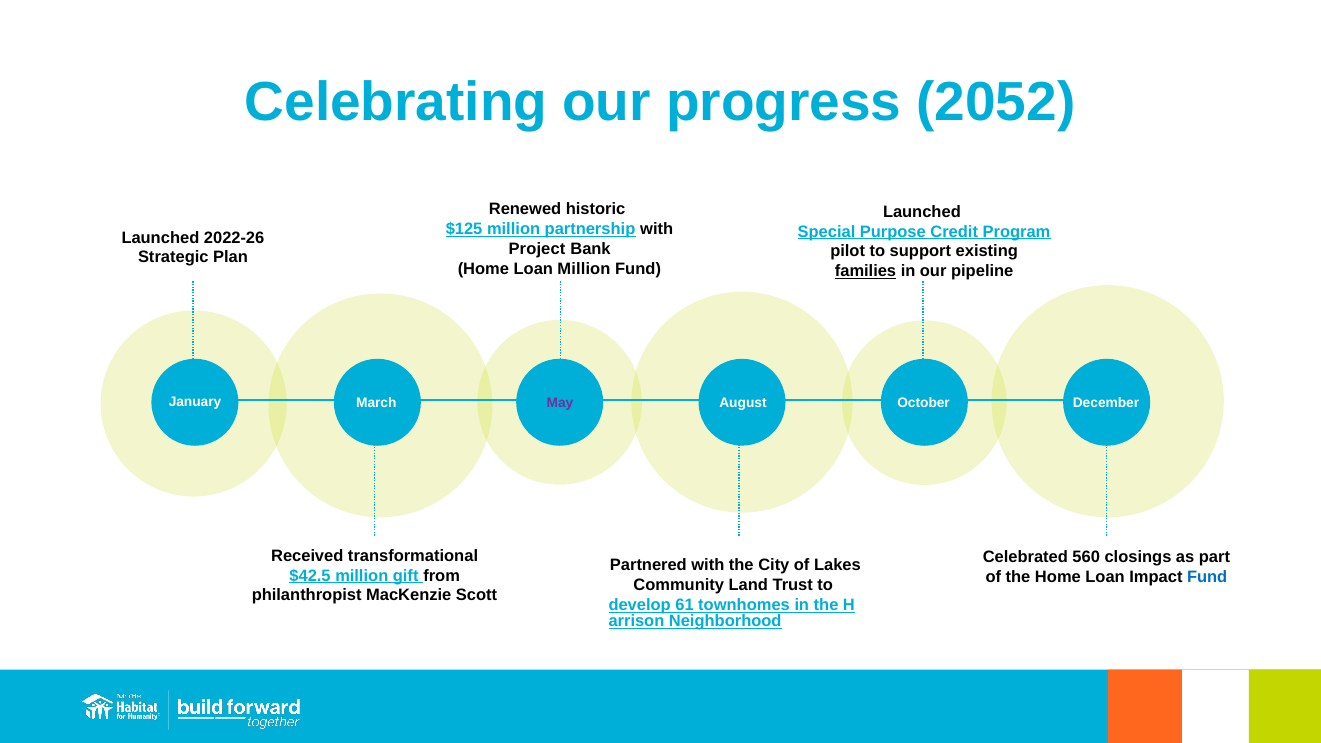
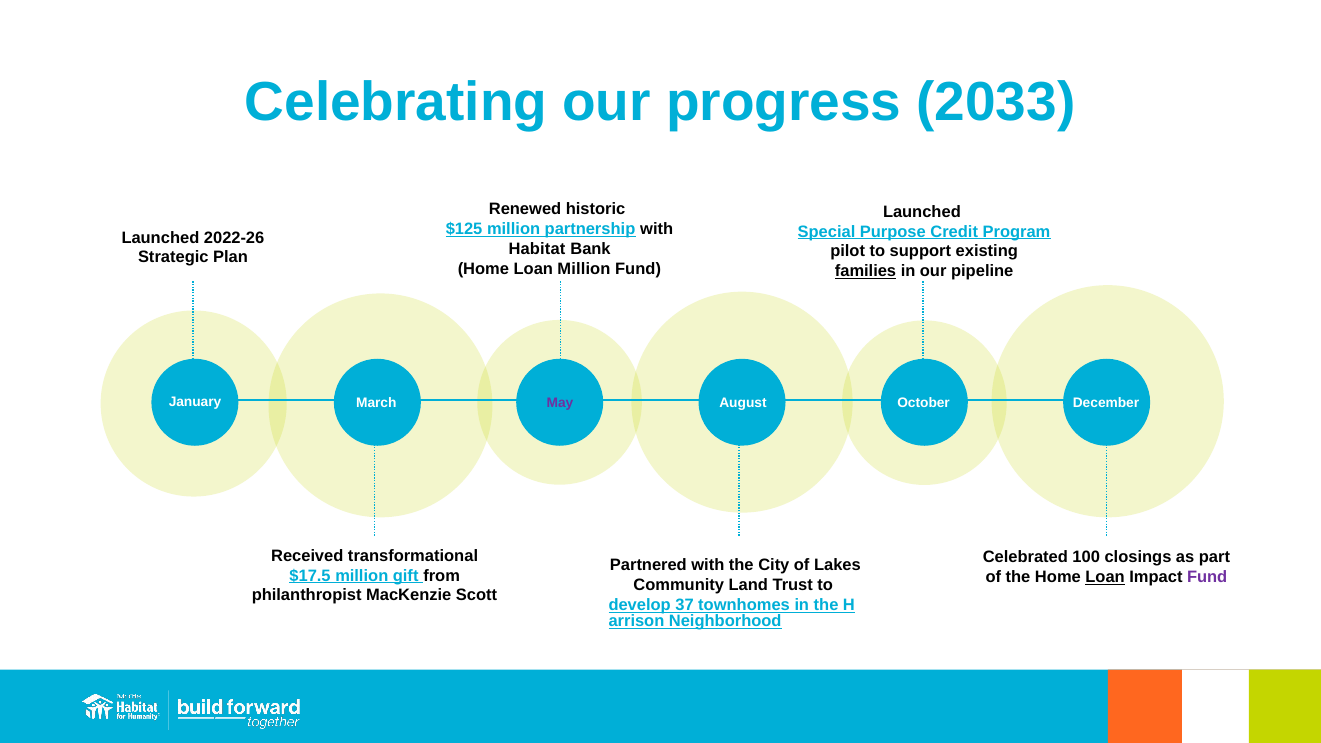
2052: 2052 -> 2033
Project: Project -> Habitat
560: 560 -> 100
$42.5: $42.5 -> $17.5
Loan at (1105, 577) underline: none -> present
Fund at (1207, 577) colour: blue -> purple
61: 61 -> 37
